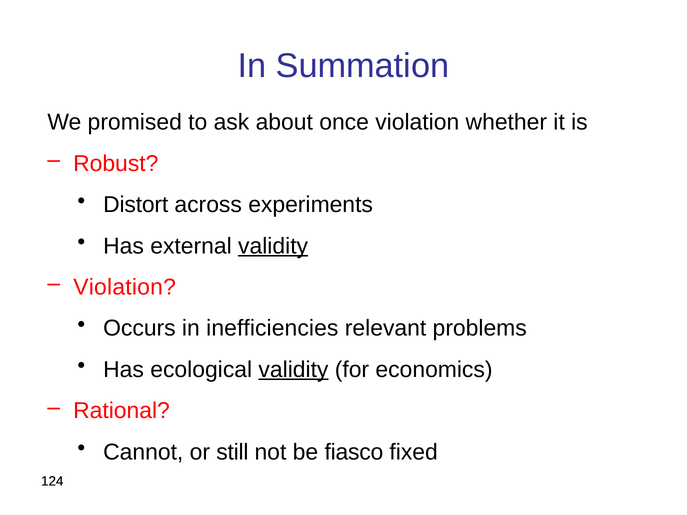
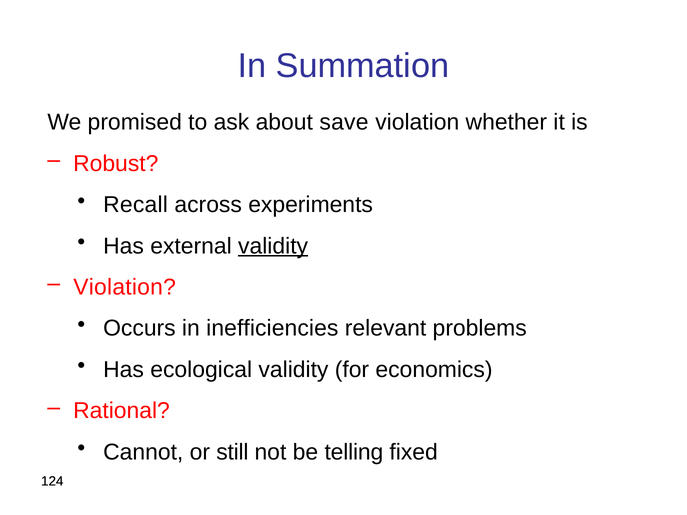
once: once -> save
Distort: Distort -> Recall
validity at (293, 370) underline: present -> none
fiasco: fiasco -> telling
